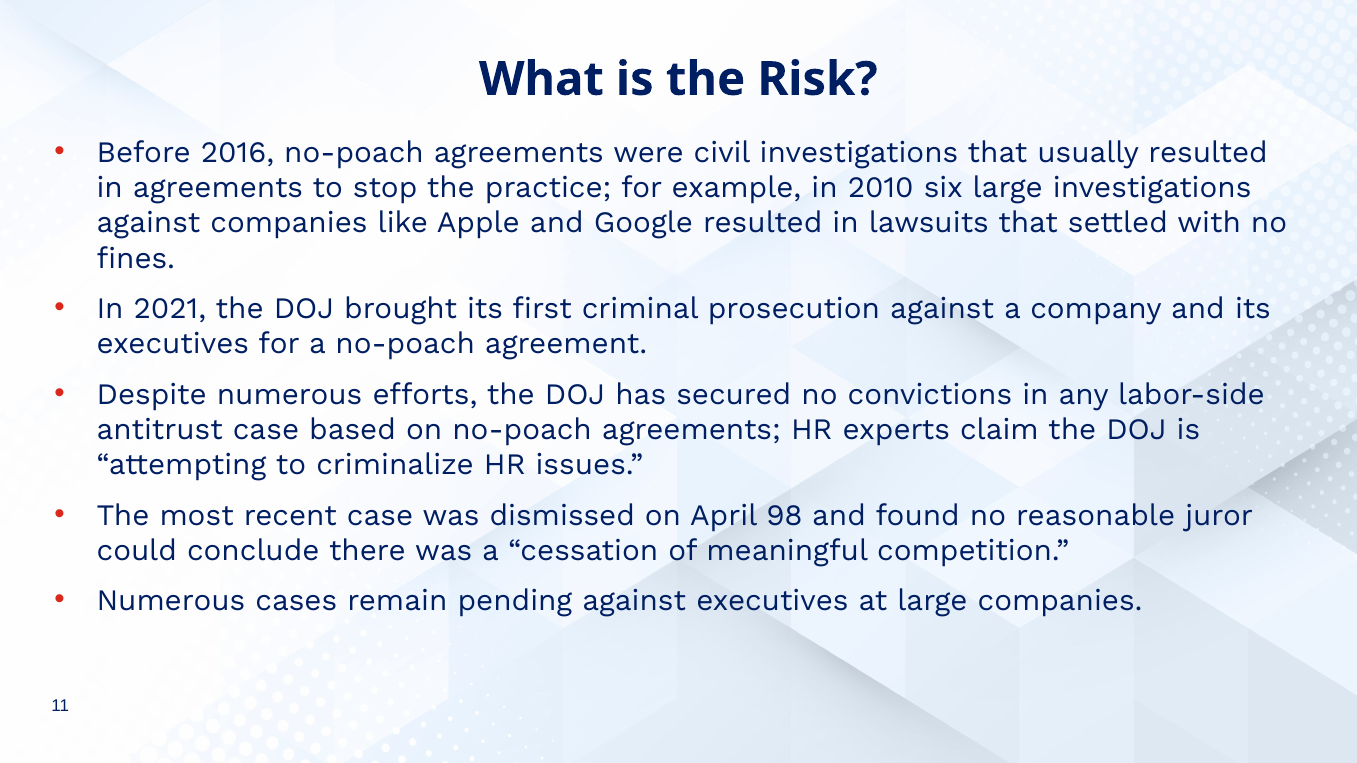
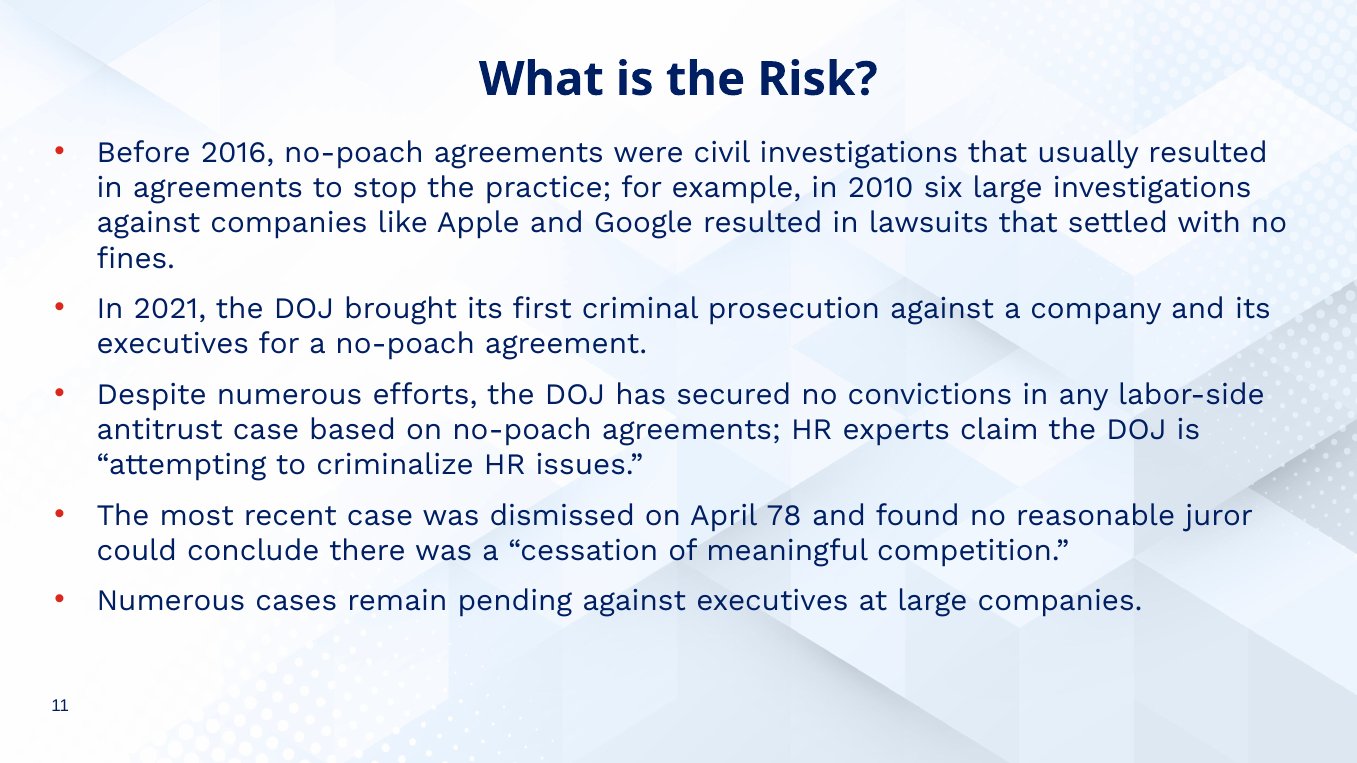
98: 98 -> 78
